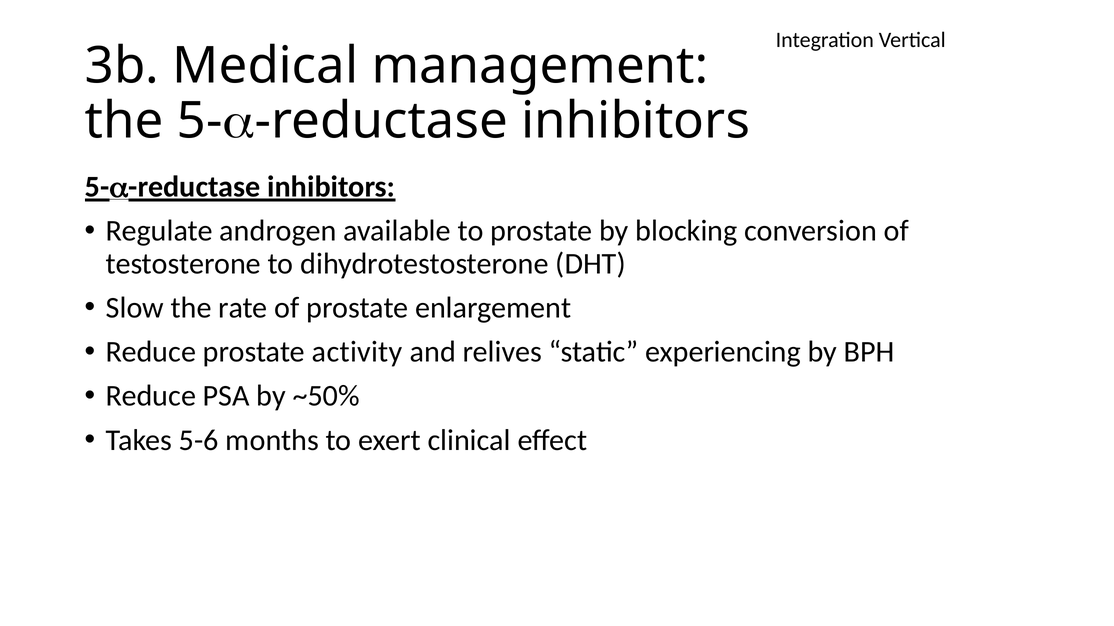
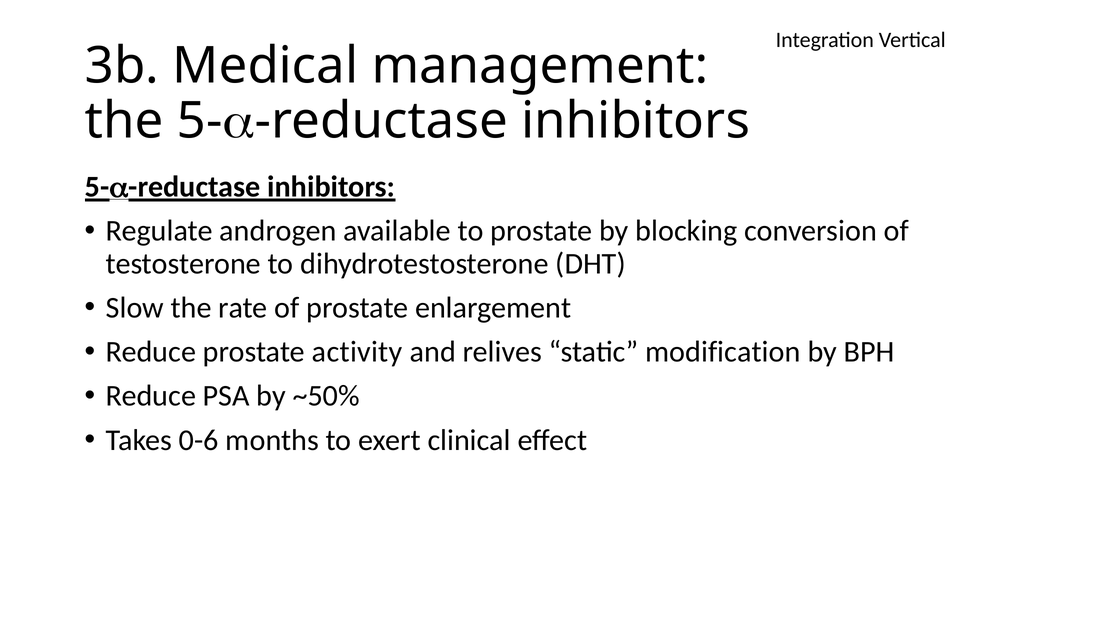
experiencing: experiencing -> modification
5-6: 5-6 -> 0-6
